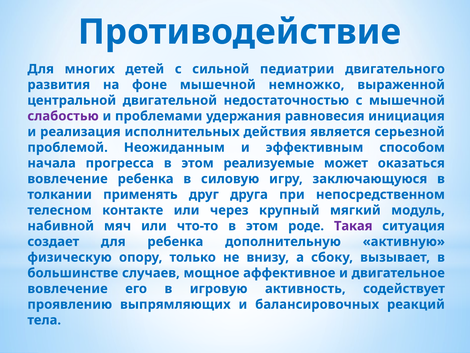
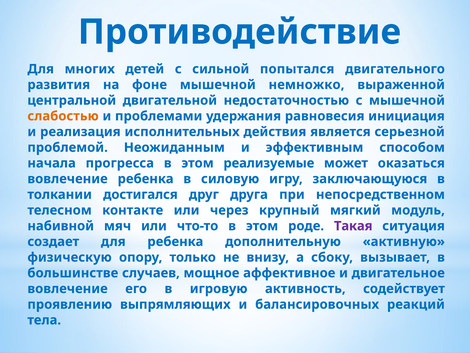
педиатрии: педиатрии -> попытался
слабостью colour: purple -> orange
применять: применять -> достигался
